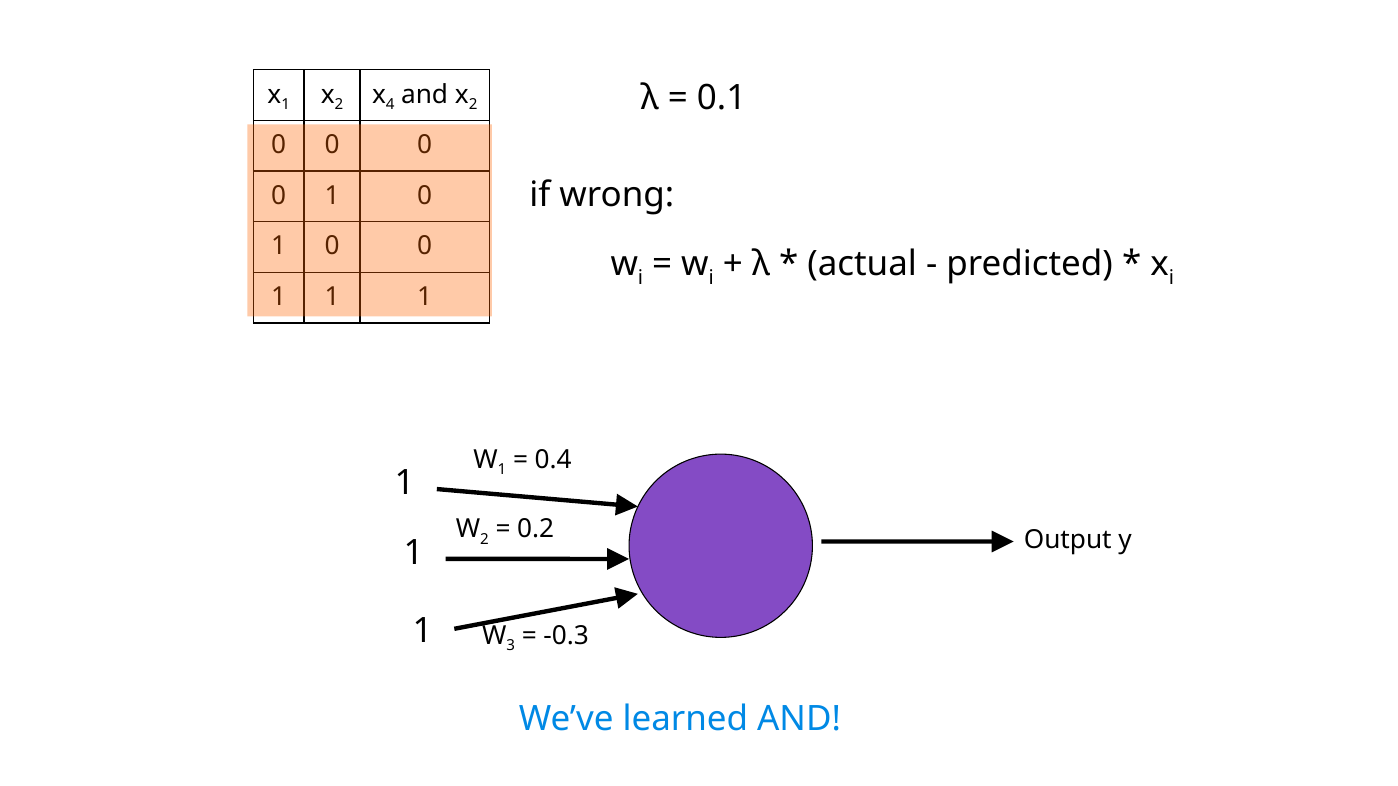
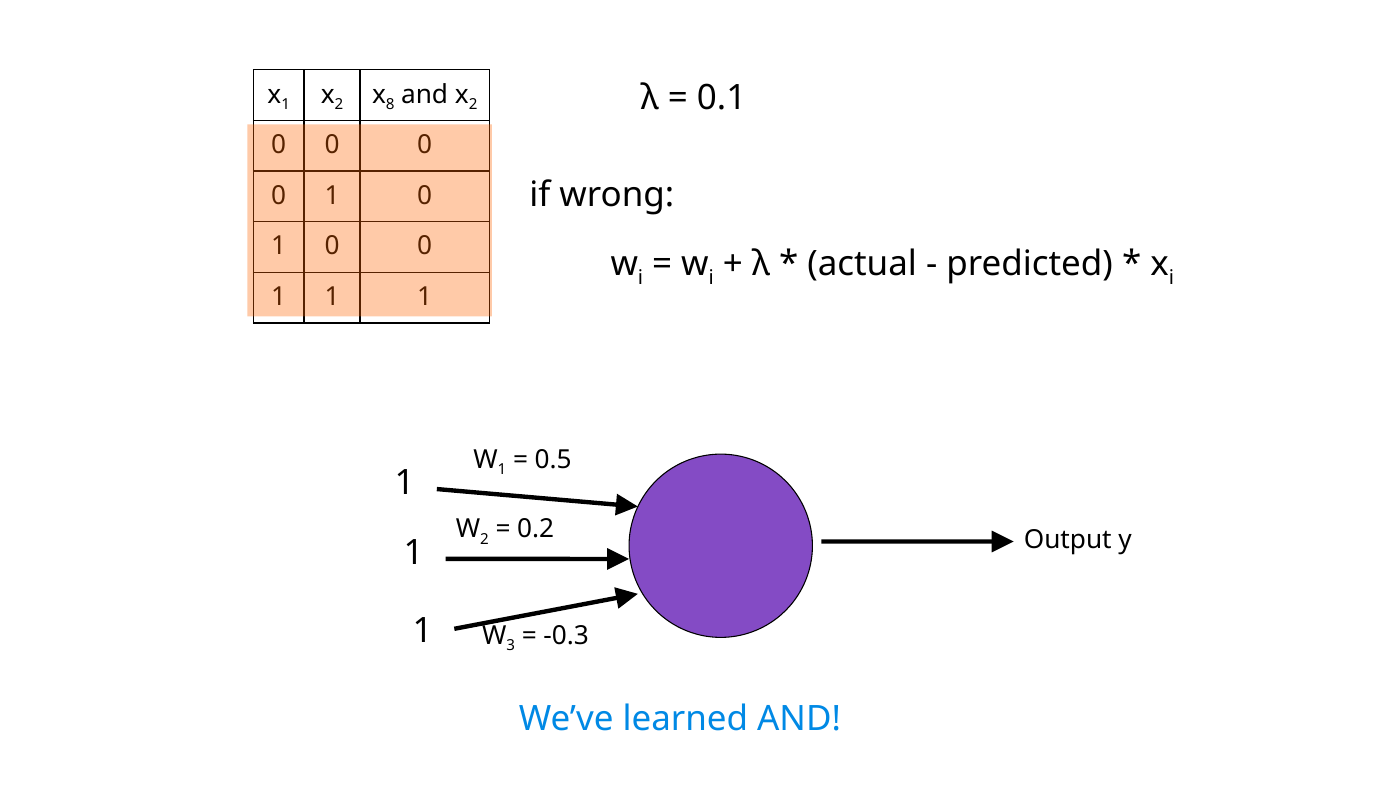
4: 4 -> 8
0.4: 0.4 -> 0.5
